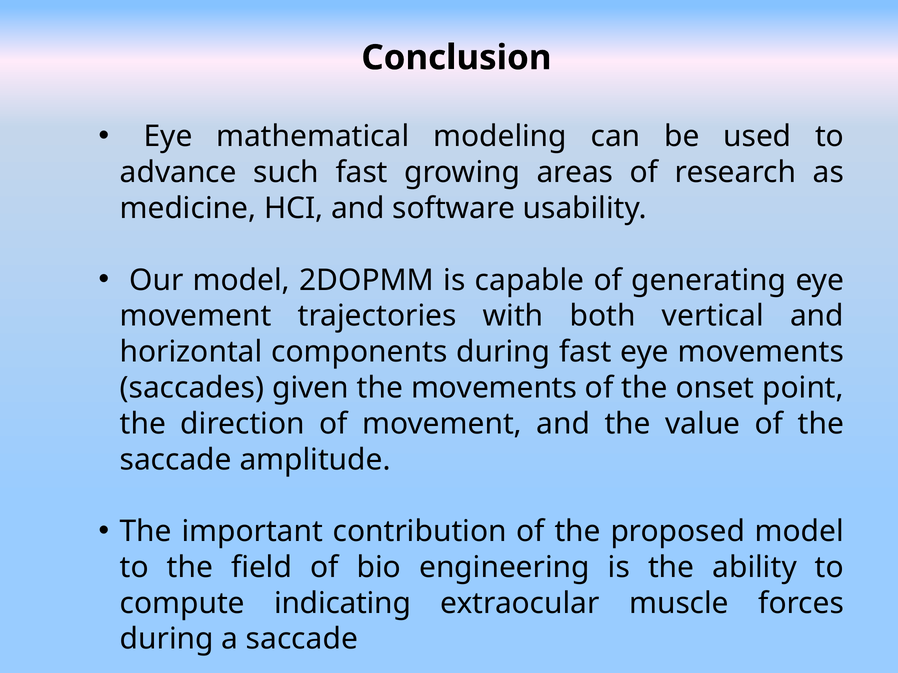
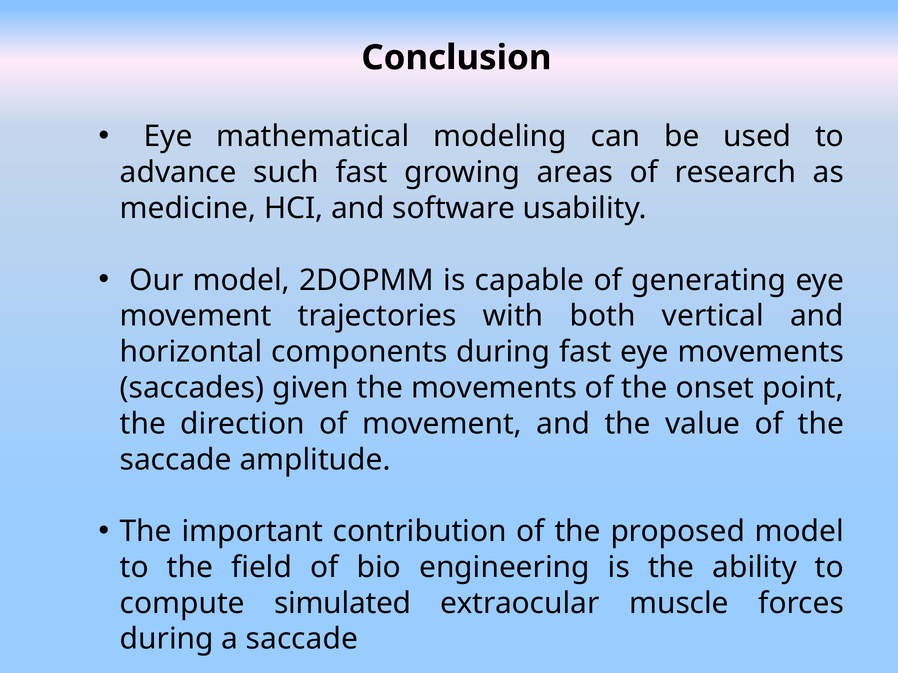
indicating: indicating -> simulated
